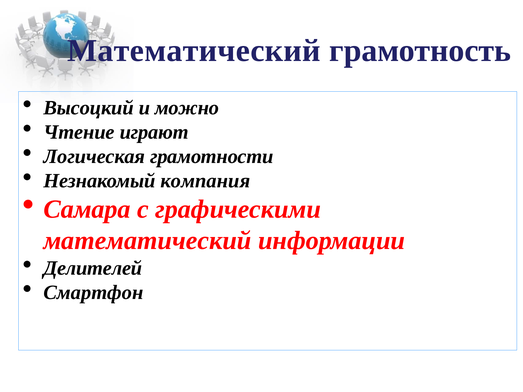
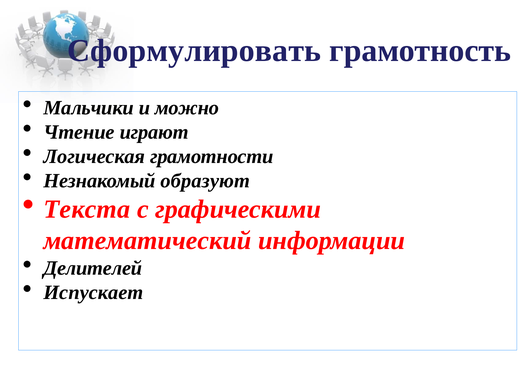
Математический at (194, 51): Математический -> Сформулировать
Высоцкий: Высоцкий -> Мальчики
компания: компания -> образуют
Самара: Самара -> Текста
Смартфон: Смартфон -> Испускает
